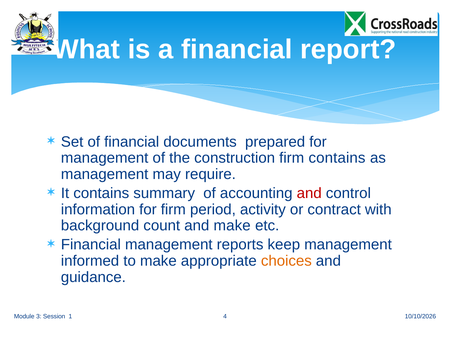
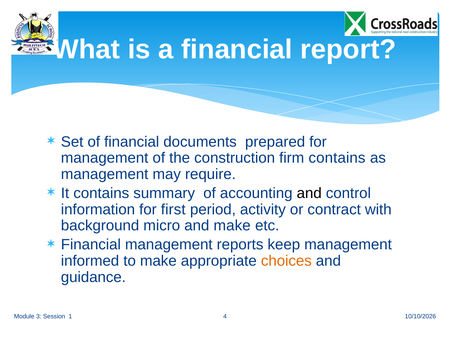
and at (309, 194) colour: red -> black
for firm: firm -> first
count: count -> micro
